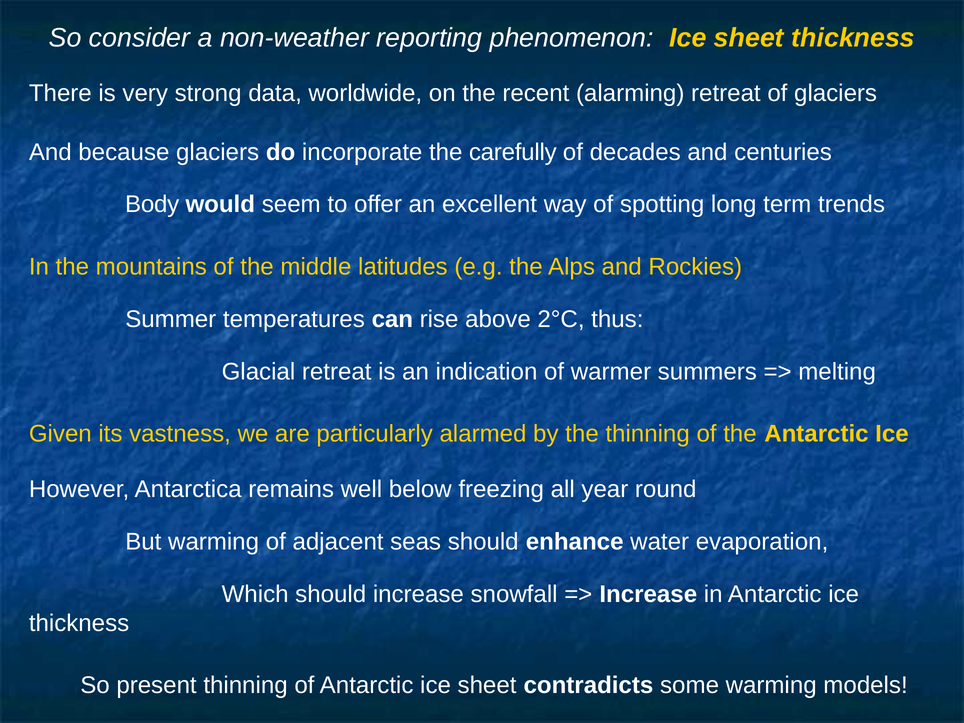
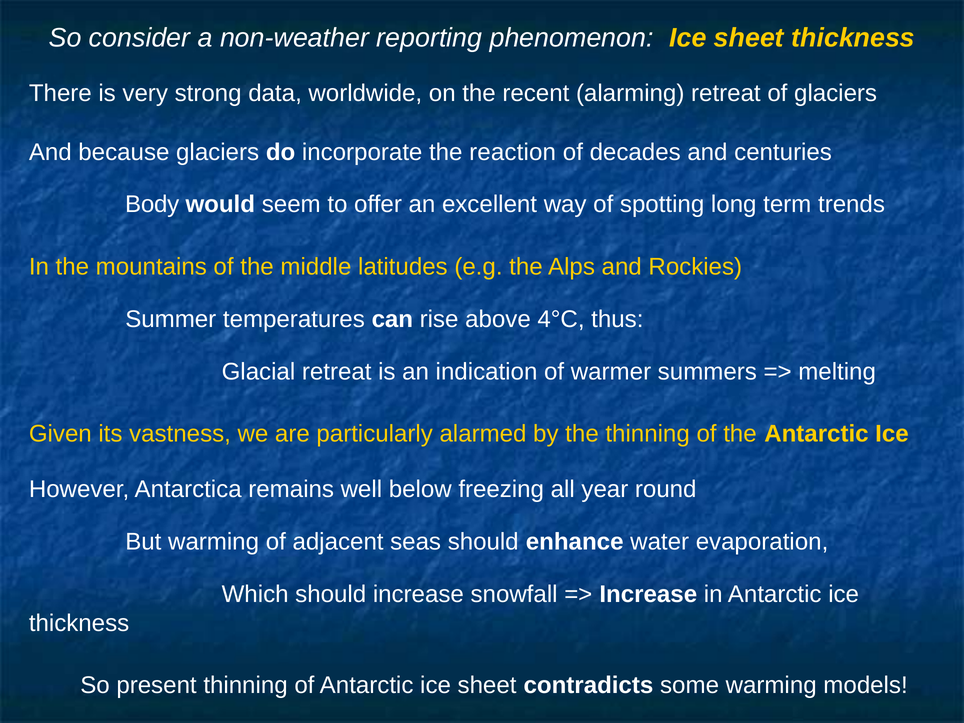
carefully: carefully -> reaction
2°C: 2°C -> 4°C
